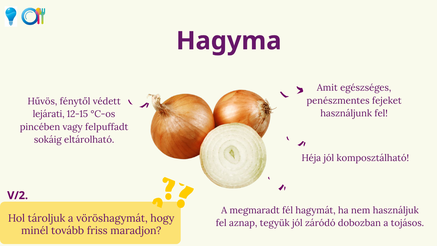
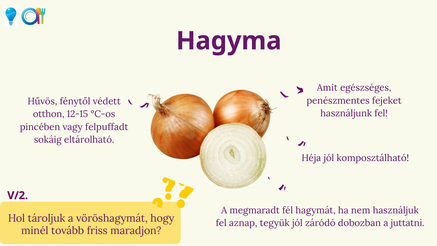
lejárati: lejárati -> otthon
tojásos: tojásos -> juttatni
